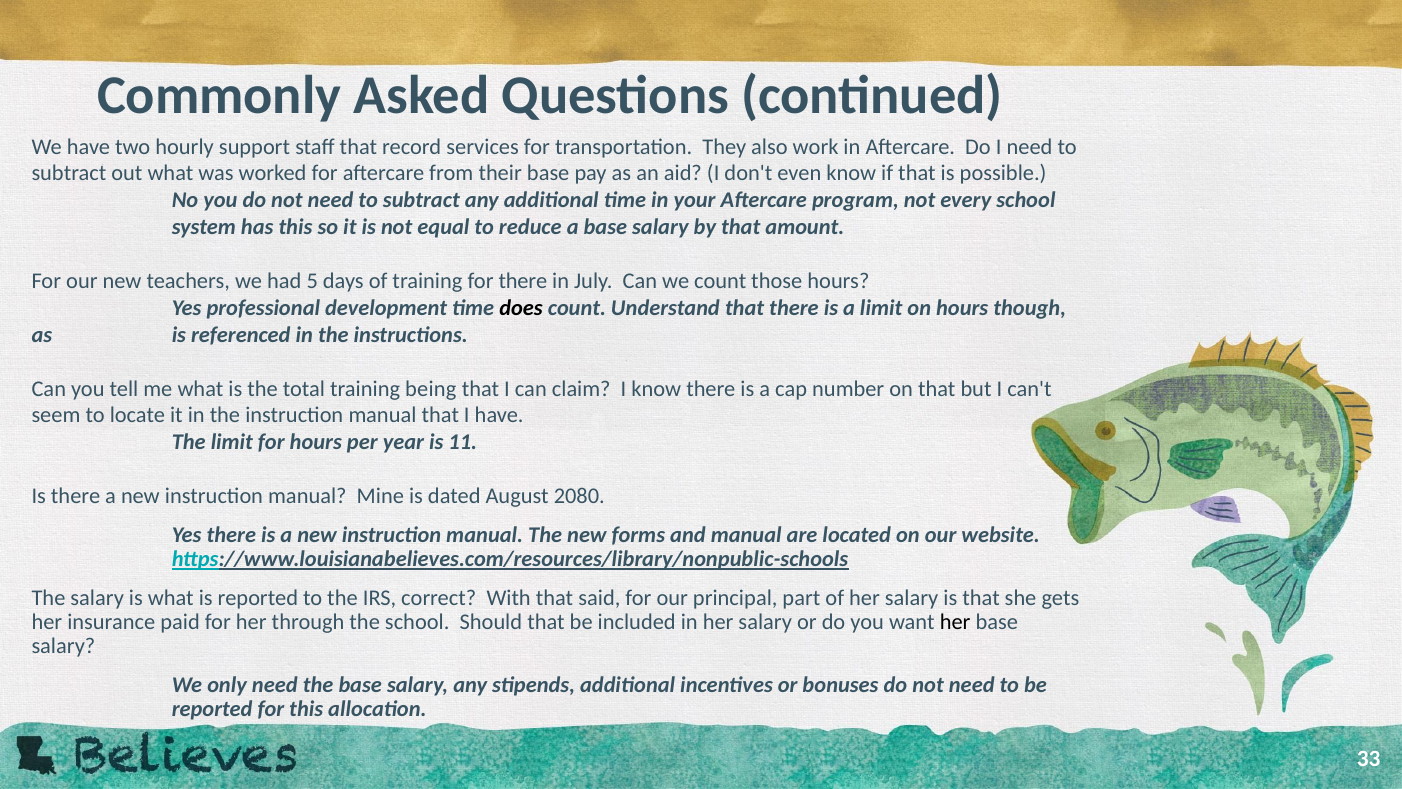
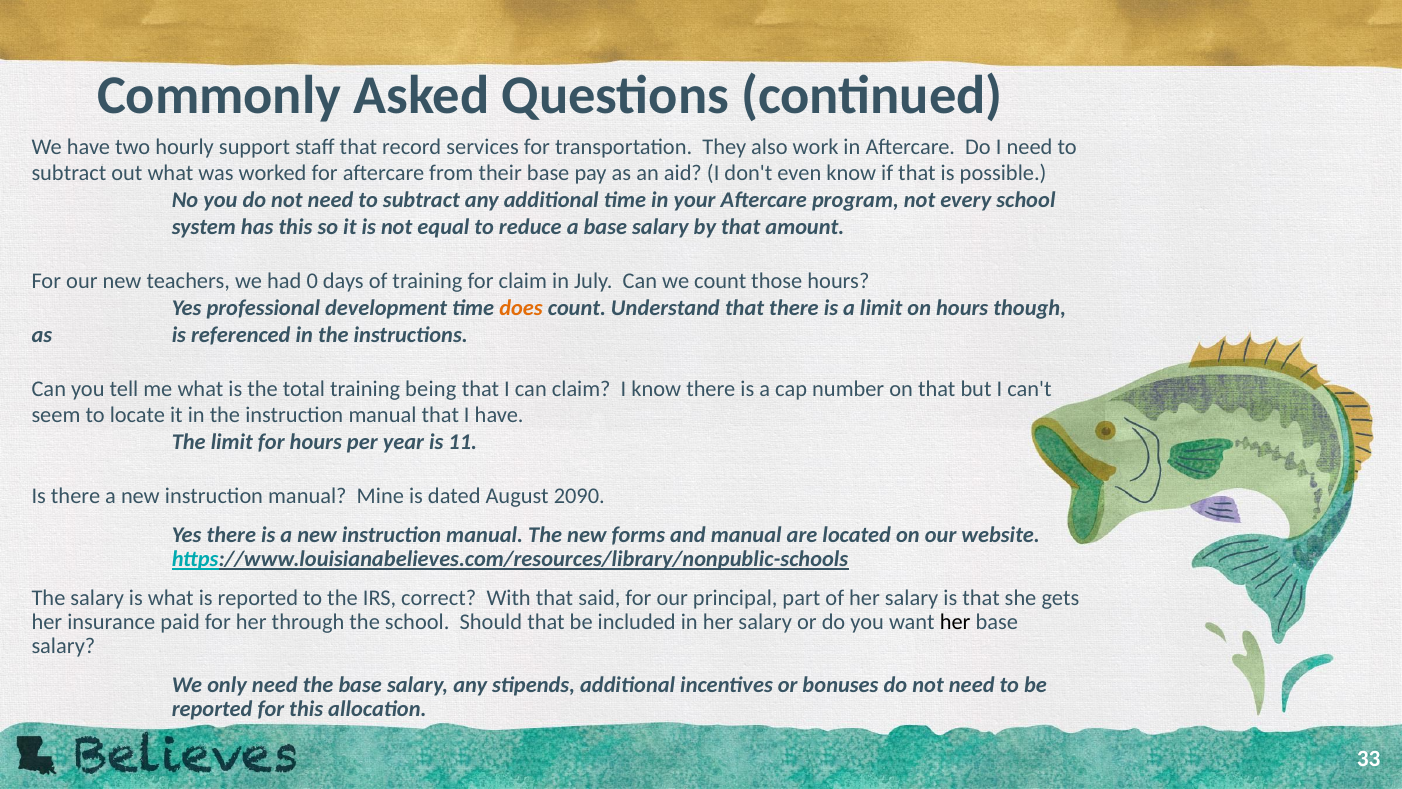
5: 5 -> 0
for there: there -> claim
does colour: black -> orange
2080: 2080 -> 2090
